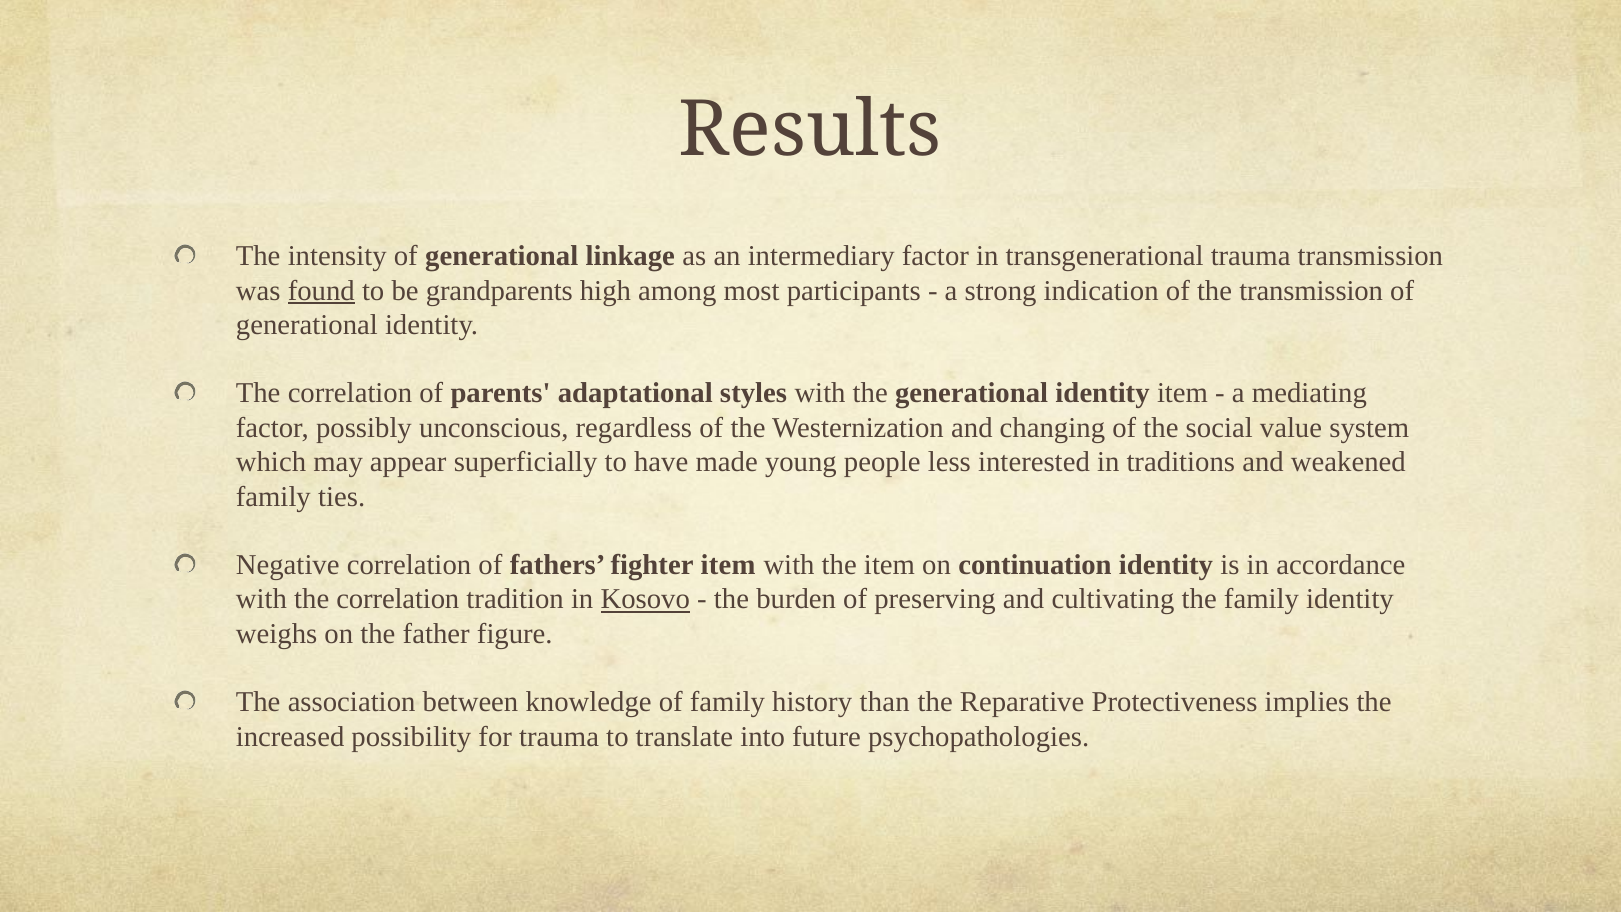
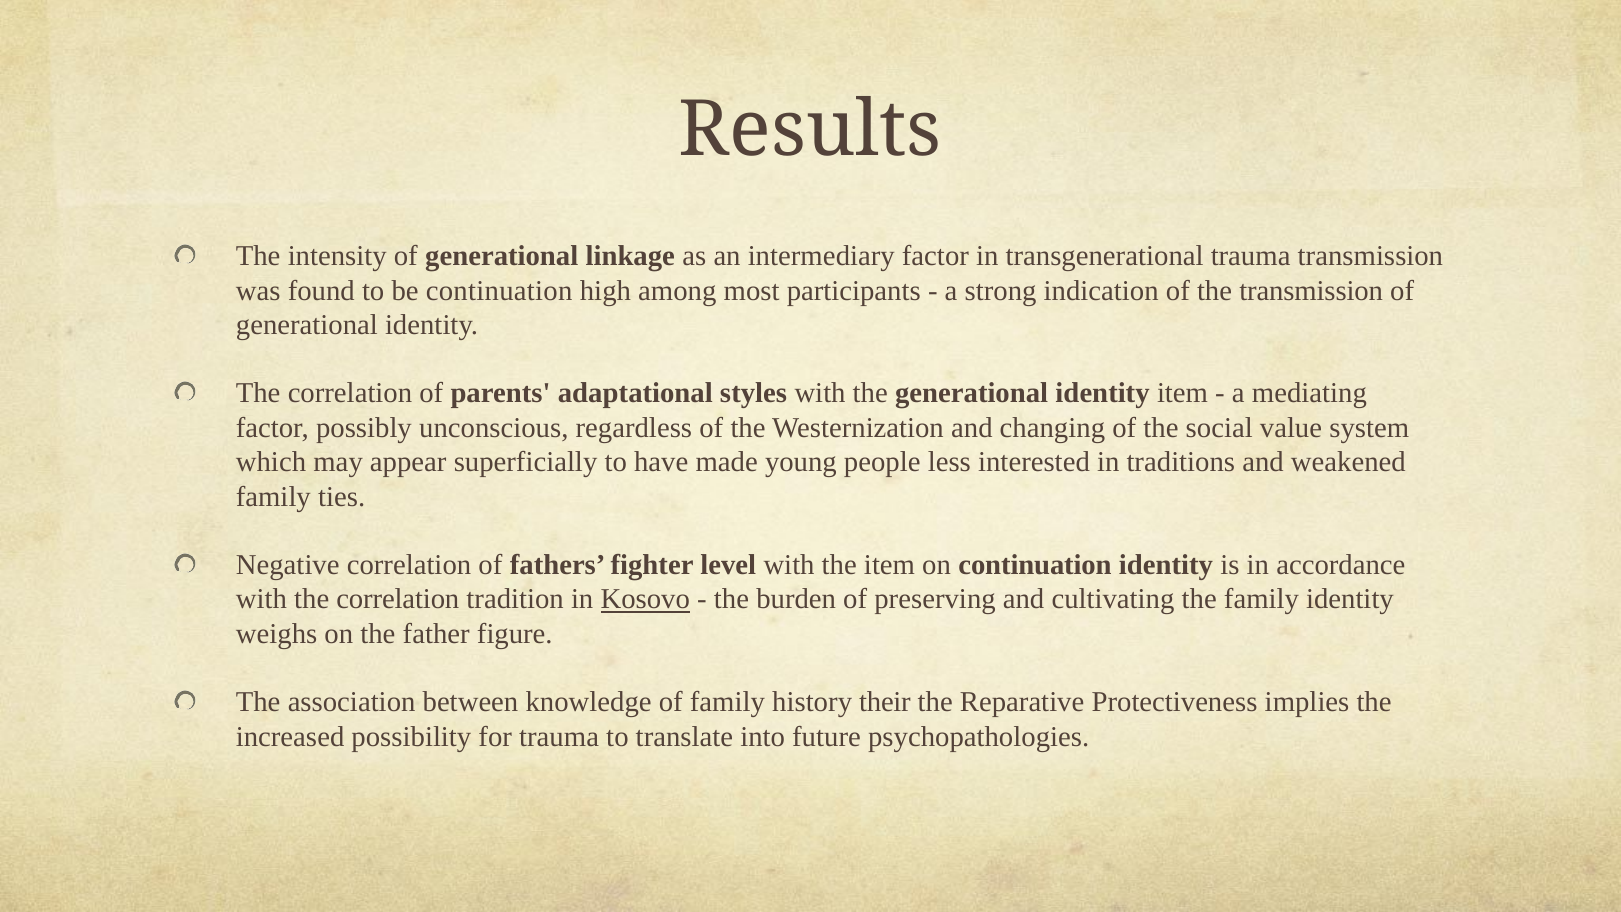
found underline: present -> none
be grandparents: grandparents -> continuation
fighter item: item -> level
than: than -> their
